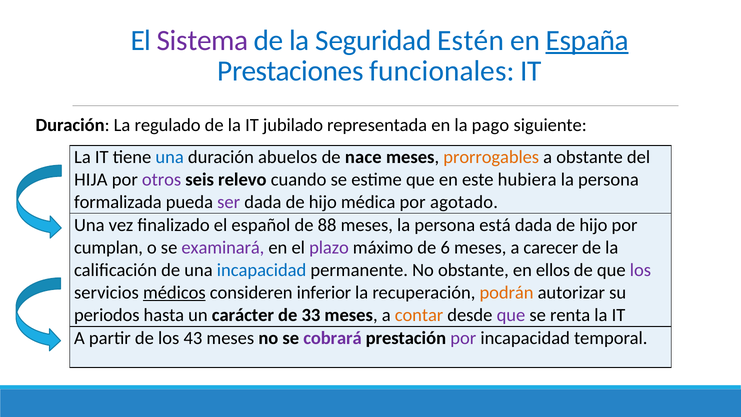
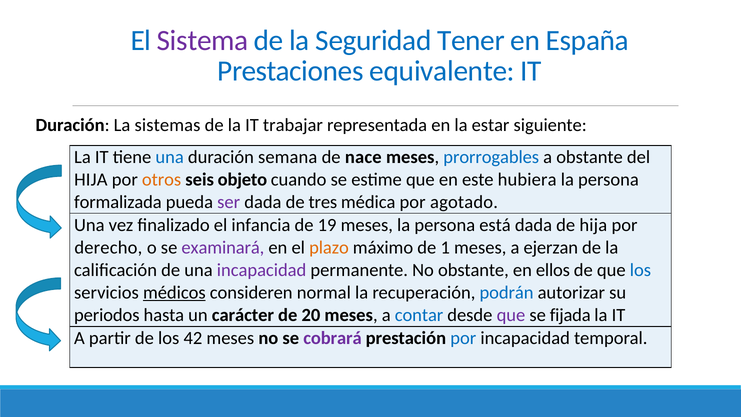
Estén: Estén -> Tener
España underline: present -> none
funcionales: funcionales -> equivalente
regulado: regulado -> sistemas
jubilado: jubilado -> trabajar
pago: pago -> estar
abuelos: abuelos -> semana
prorrogables colour: orange -> blue
otros colour: purple -> orange
relevo: relevo -> objeto
hijo at (323, 202): hijo -> tres
español: español -> infancia
88: 88 -> 19
hijo at (593, 225): hijo -> hija
cumplan: cumplan -> derecho
plazo colour: purple -> orange
6: 6 -> 1
carecer: carecer -> ejerzan
incapacidad at (262, 270) colour: blue -> purple
los at (640, 270) colour: purple -> blue
inferior: inferior -> normal
podrán colour: orange -> blue
33: 33 -> 20
contar colour: orange -> blue
renta: renta -> fijada
43: 43 -> 42
por at (463, 338) colour: purple -> blue
